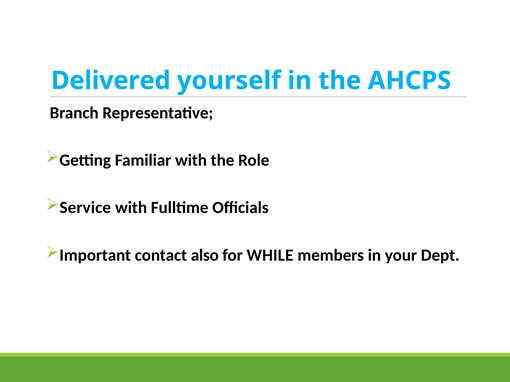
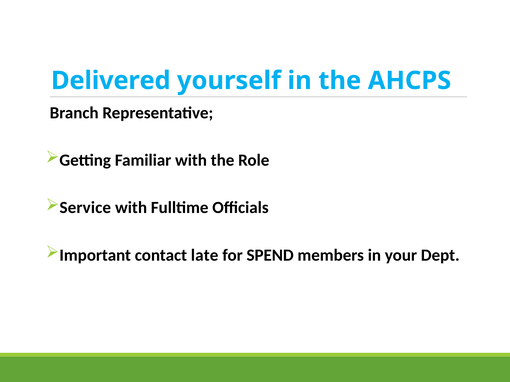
also: also -> late
WHILE: WHILE -> SPEND
